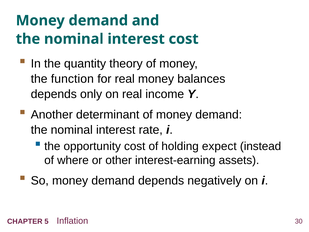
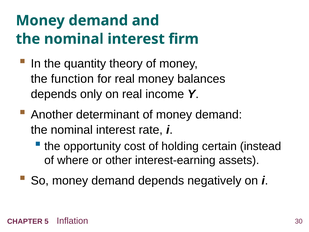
interest cost: cost -> firm
expect: expect -> certain
